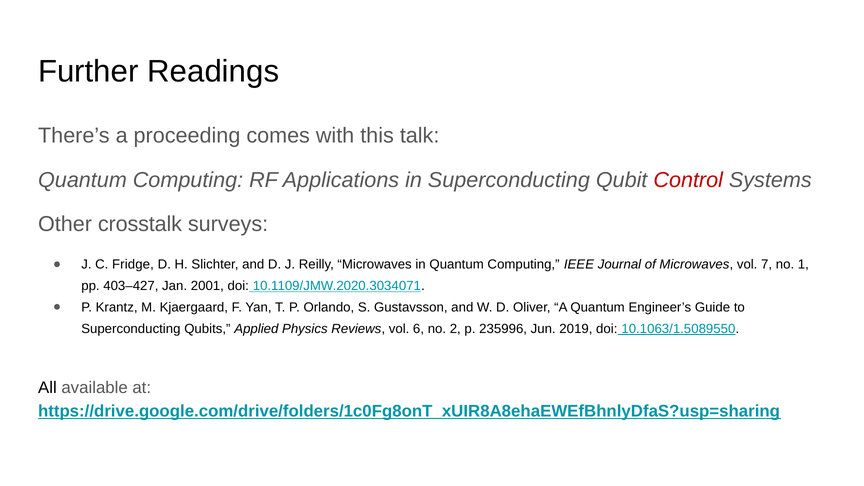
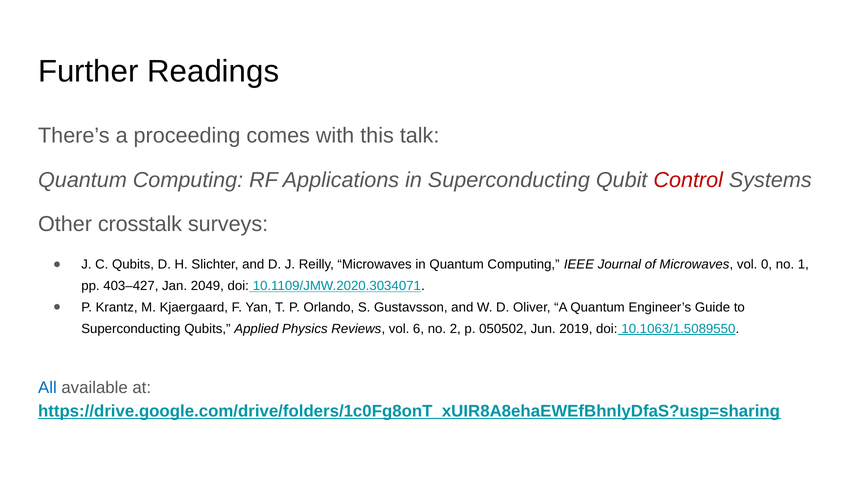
C Fridge: Fridge -> Qubits
7: 7 -> 0
2001: 2001 -> 2049
235996: 235996 -> 050502
All colour: black -> blue
